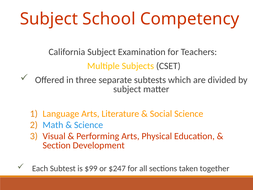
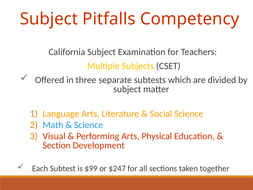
School: School -> Pitfalls
